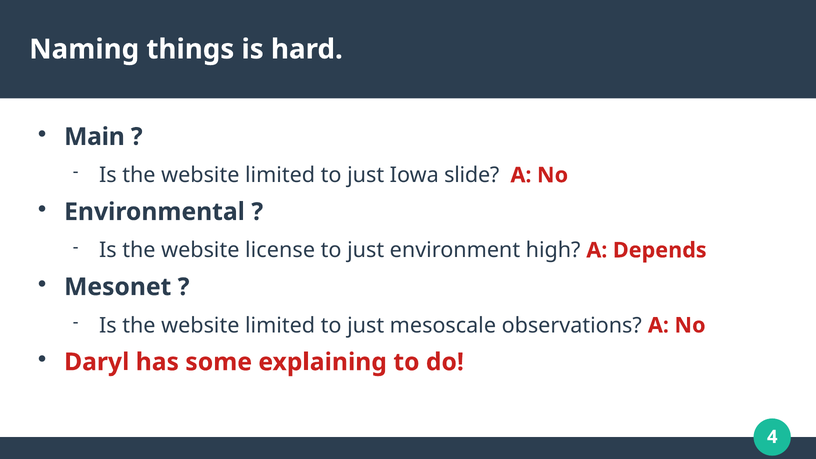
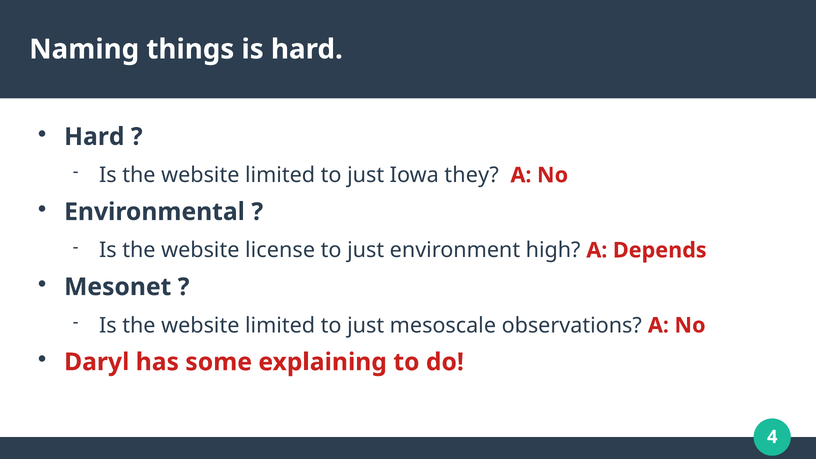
Main at (94, 137): Main -> Hard
slide: slide -> they
